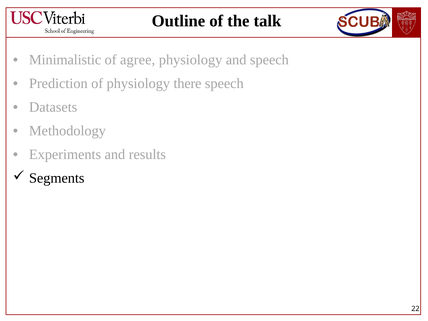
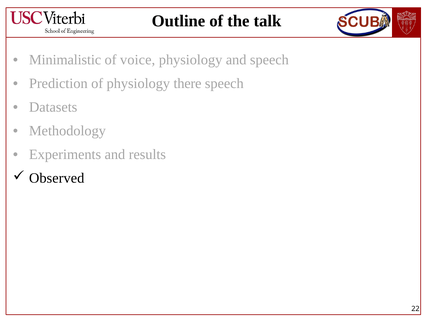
agree: agree -> voice
Segments: Segments -> Observed
